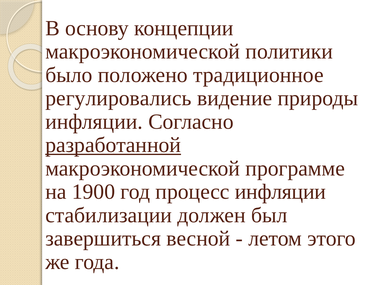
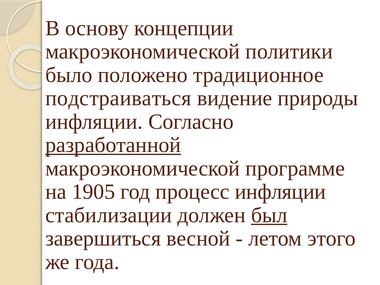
регулировались: регулировались -> подстраиваться
1900: 1900 -> 1905
был underline: none -> present
